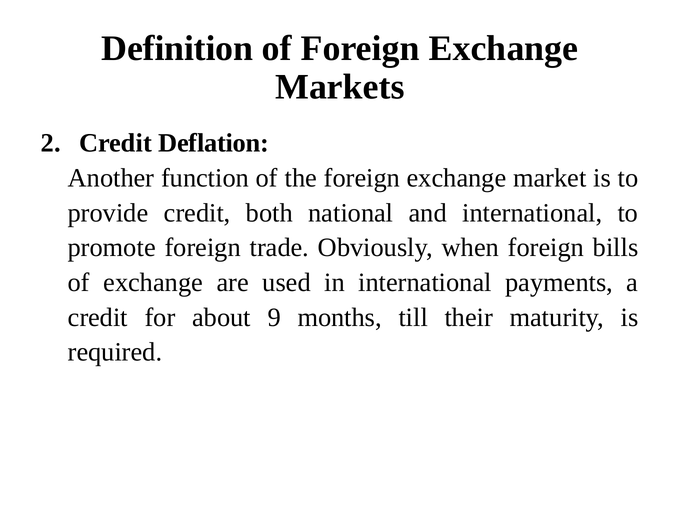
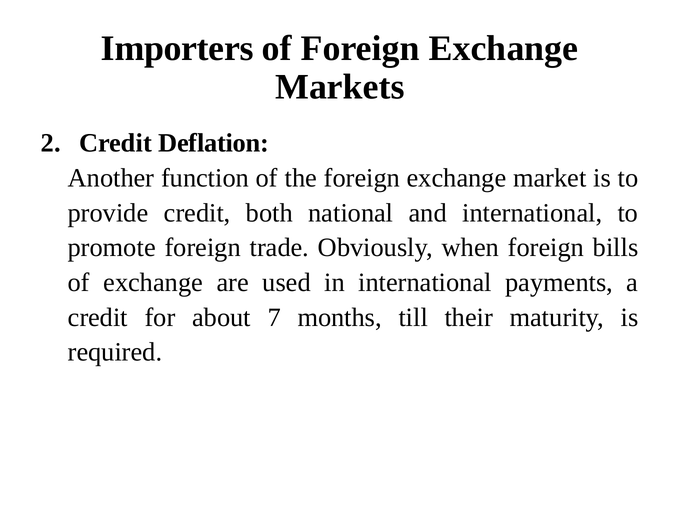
Definition: Definition -> Importers
9: 9 -> 7
